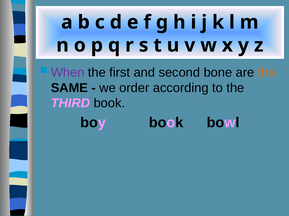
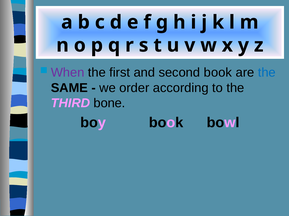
second bone: bone -> book
the at (267, 73) colour: orange -> blue
THIRD book: book -> bone
